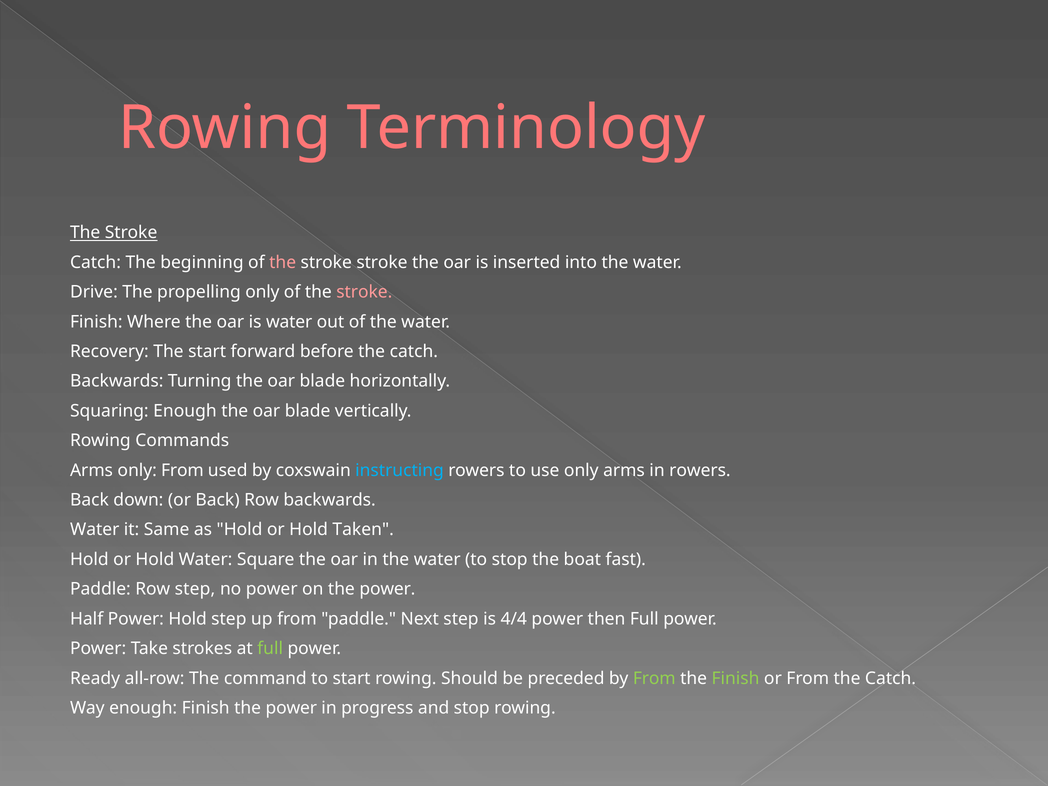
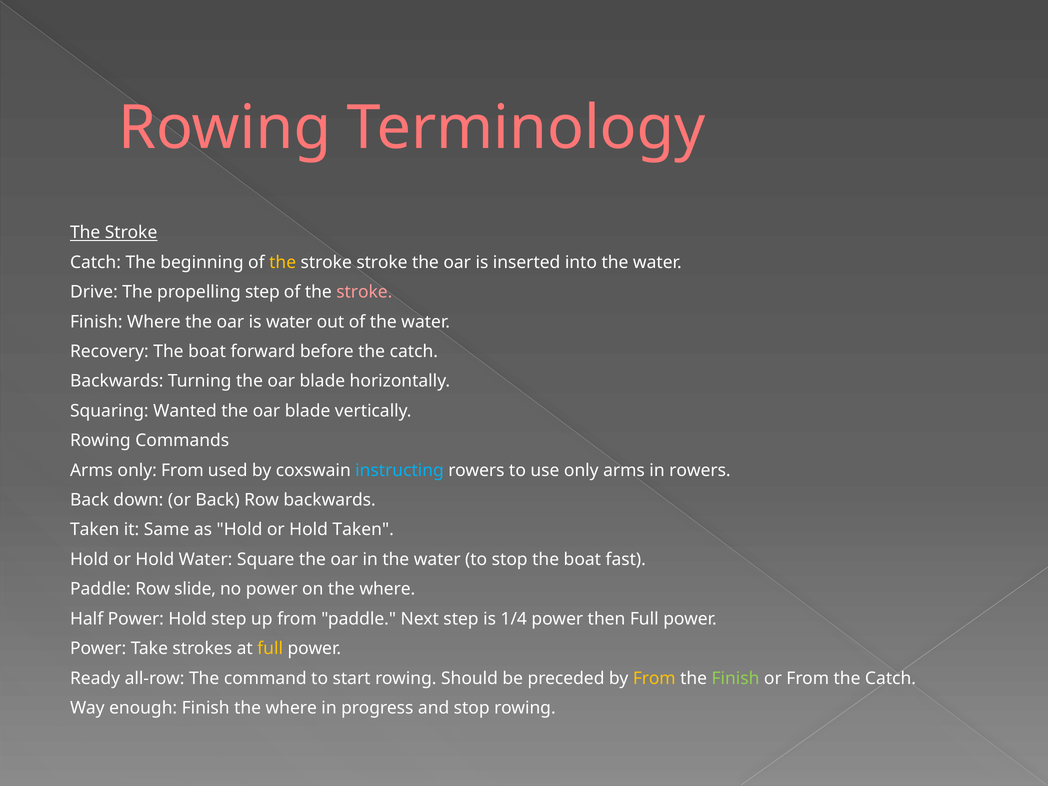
the at (283, 262) colour: pink -> yellow
propelling only: only -> step
Recovery The start: start -> boat
Squaring Enough: Enough -> Wanted
Water at (95, 530): Water -> Taken
Row step: step -> slide
on the power: power -> where
4/4: 4/4 -> 1/4
full at (270, 649) colour: light green -> yellow
From at (654, 678) colour: light green -> yellow
Finish the power: power -> where
